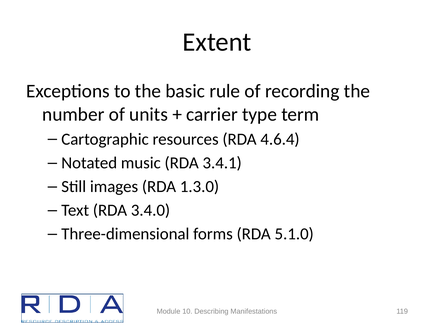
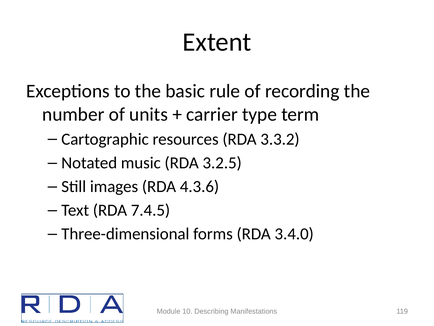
4.6.4: 4.6.4 -> 3.3.2
3.4.1: 3.4.1 -> 3.2.5
1.3.0: 1.3.0 -> 4.3.6
3.4.0: 3.4.0 -> 7.4.5
5.1.0: 5.1.0 -> 3.4.0
